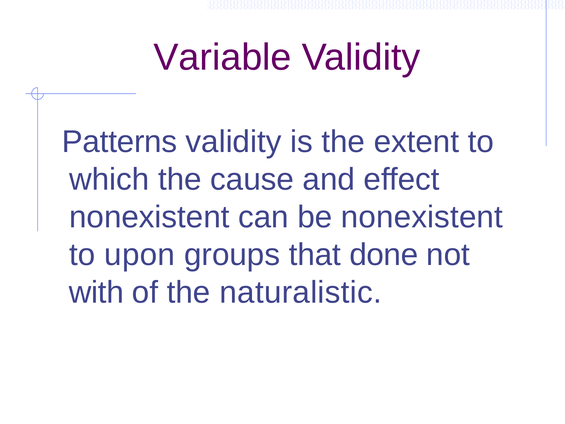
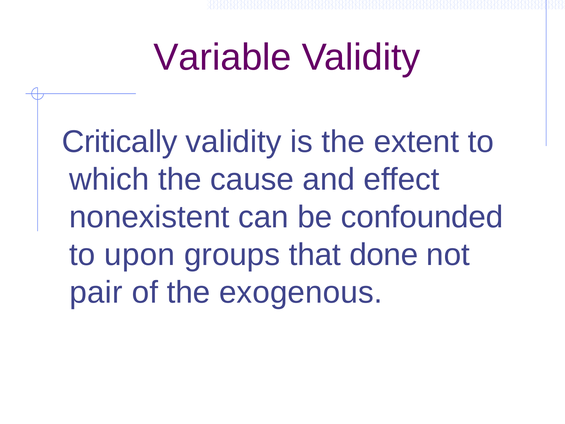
Patterns: Patterns -> Critically
be nonexistent: nonexistent -> confounded
with: with -> pair
naturalistic: naturalistic -> exogenous
